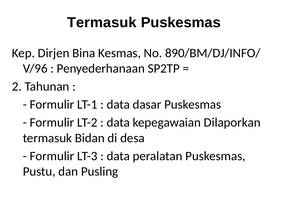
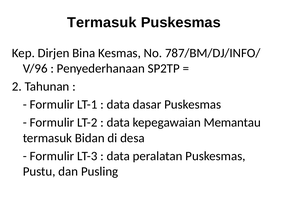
890/BM/DJ/INFO/: 890/BM/DJ/INFO/ -> 787/BM/DJ/INFO/
Dilaporkan: Dilaporkan -> Memantau
